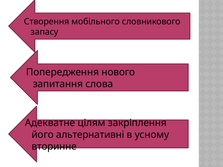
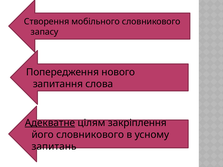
Адекватне underline: none -> present
його альтернативні: альтернативні -> словникового
вторинне: вторинне -> запитань
